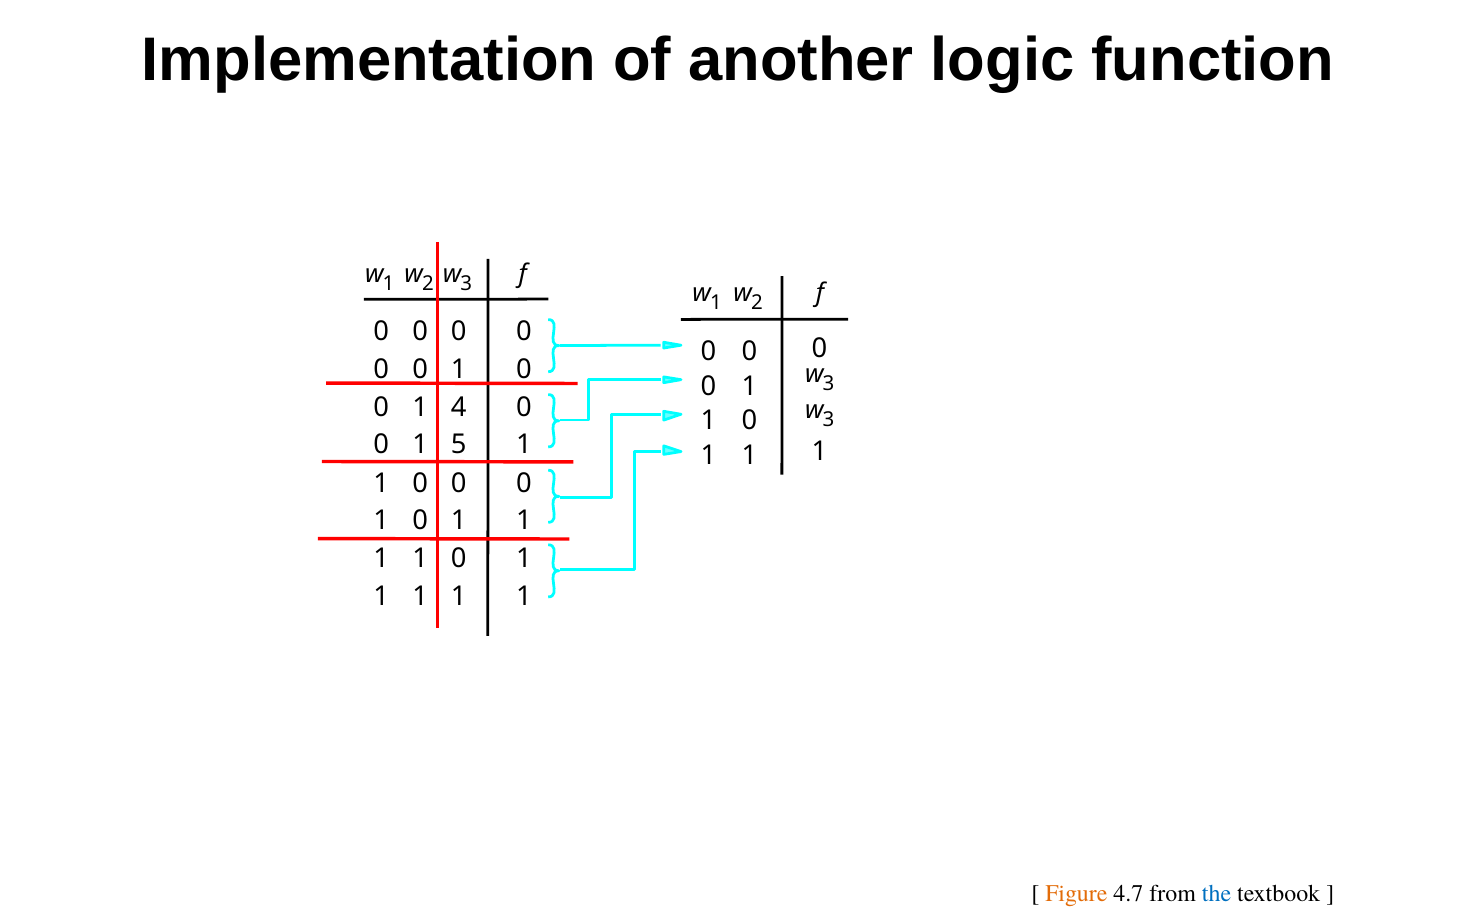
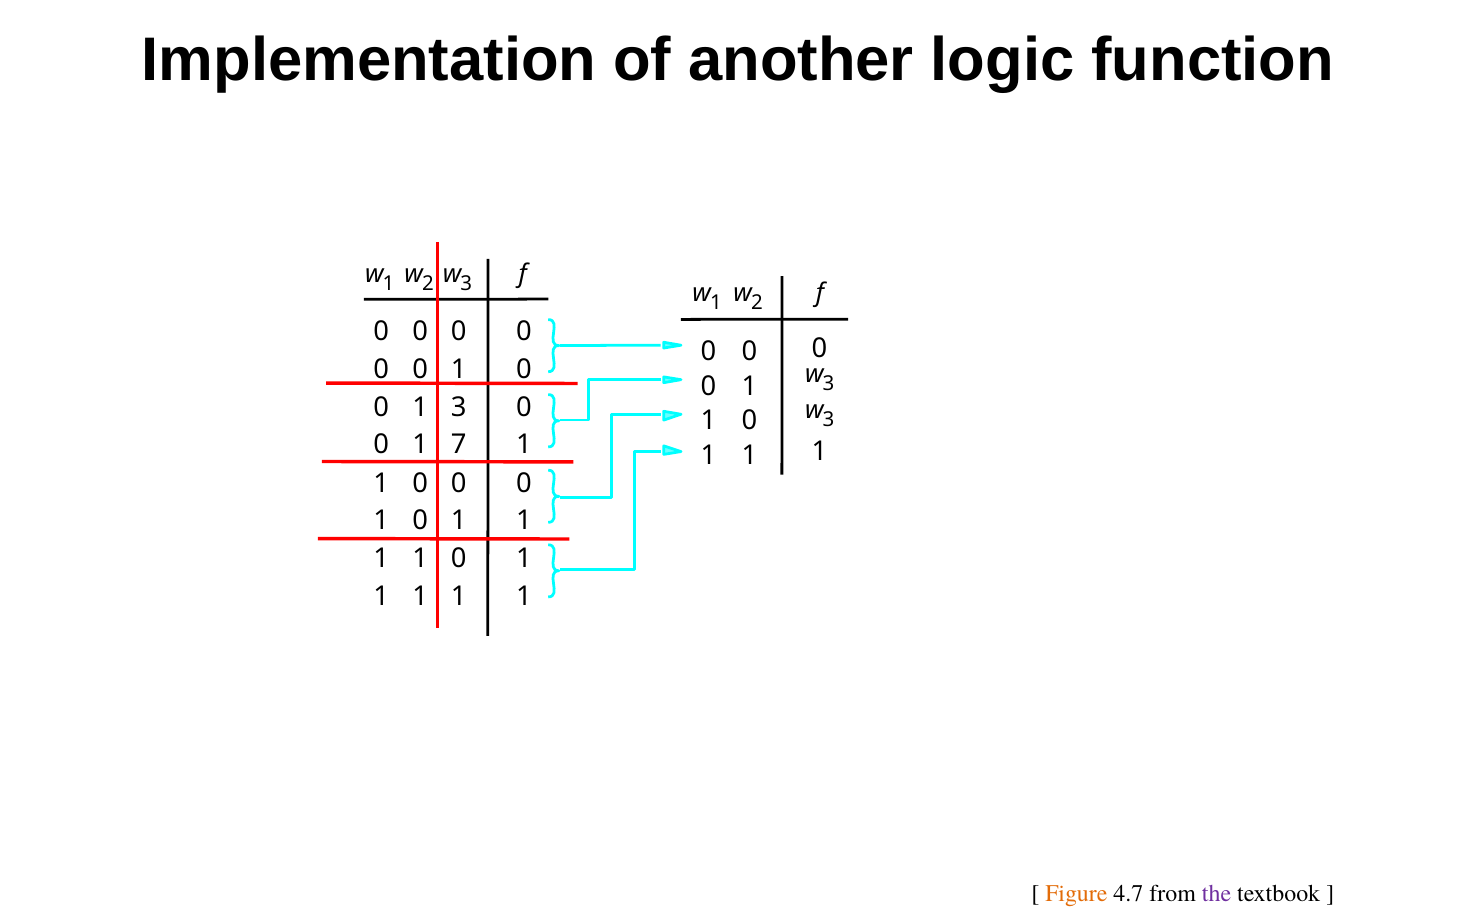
1 4: 4 -> 3
5: 5 -> 7
the colour: blue -> purple
